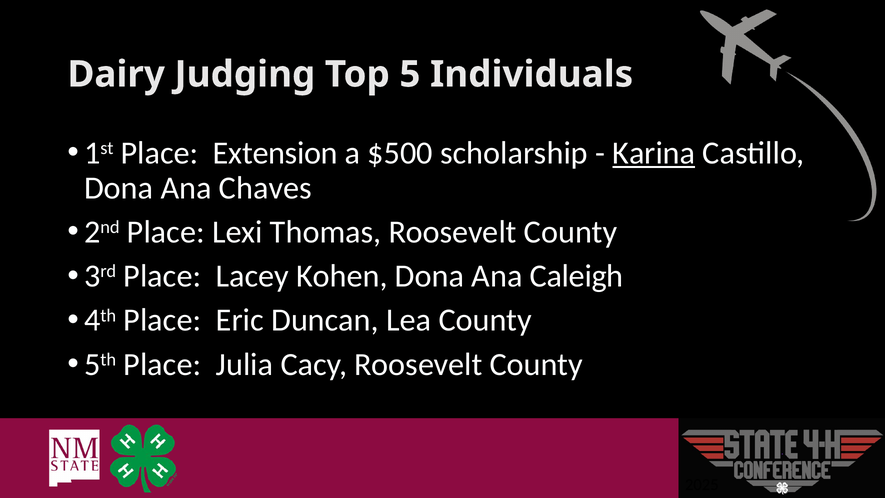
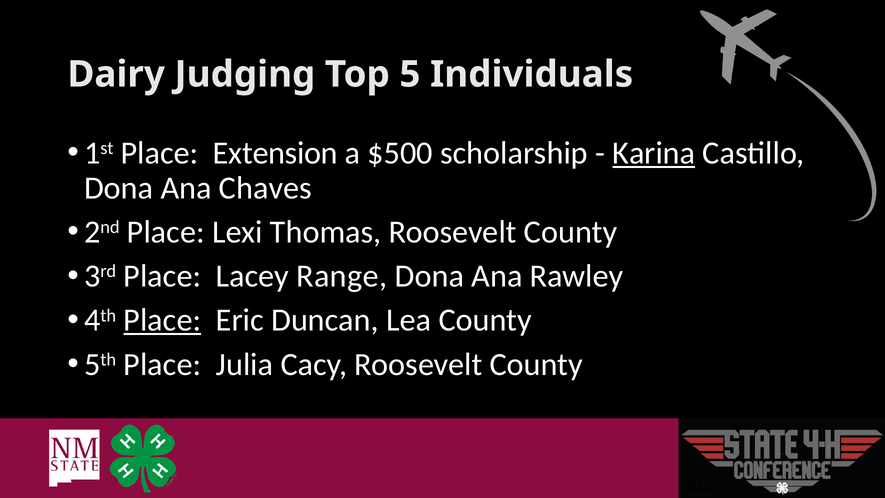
Kohen: Kohen -> Range
Caleigh: Caleigh -> Rawley
Place at (162, 320) underline: none -> present
